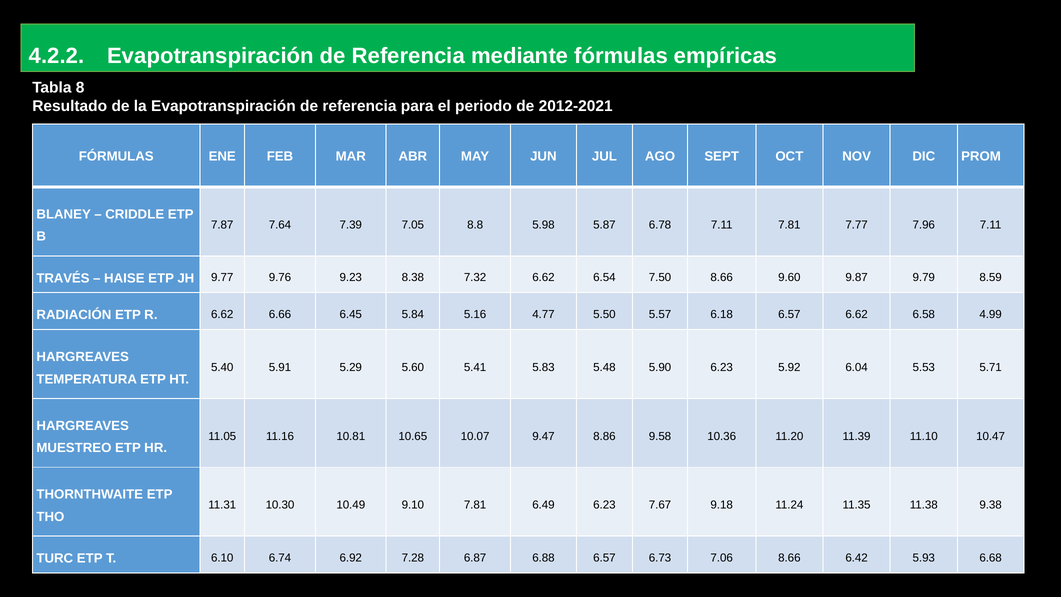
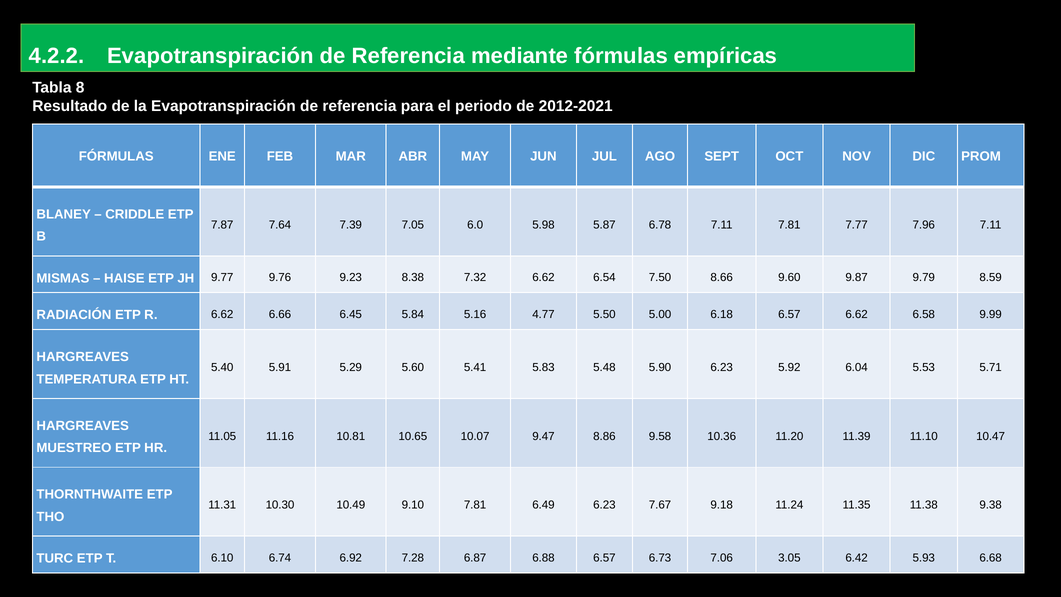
8.8: 8.8 -> 6.0
TRAVÉS: TRAVÉS -> MISMAS
5.57: 5.57 -> 5.00
4.99: 4.99 -> 9.99
7.06 8.66: 8.66 -> 3.05
